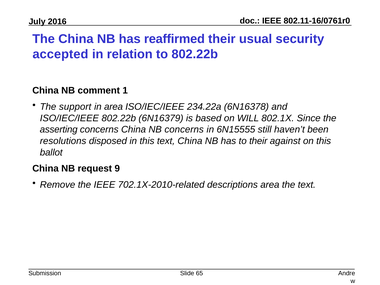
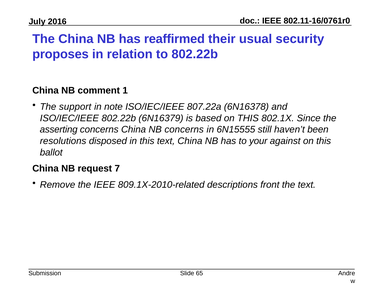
accepted: accepted -> proposes
in area: area -> note
234.22a: 234.22a -> 807.22a
based on WILL: WILL -> THIS
to their: their -> your
9: 9 -> 7
702.1X-2010-related: 702.1X-2010-related -> 809.1X-2010-related
descriptions area: area -> front
